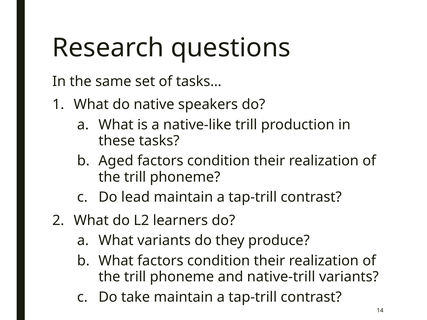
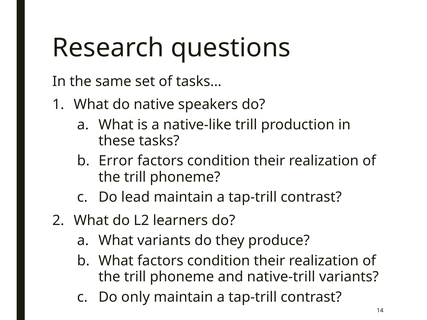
Aged: Aged -> Error
take: take -> only
